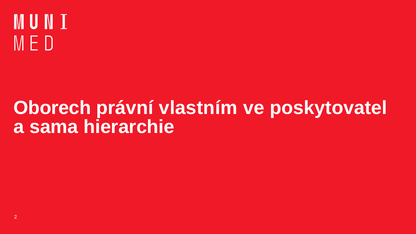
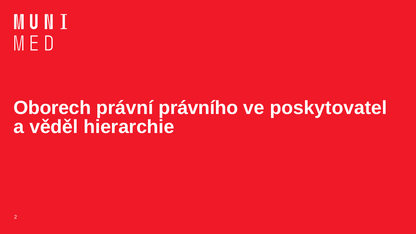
vlastním: vlastním -> právního
sama: sama -> věděl
